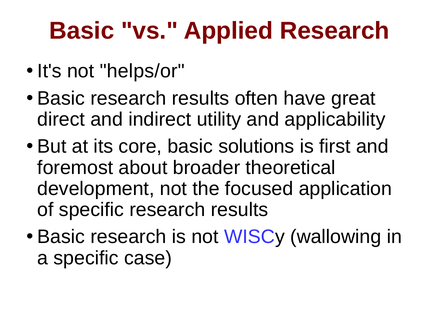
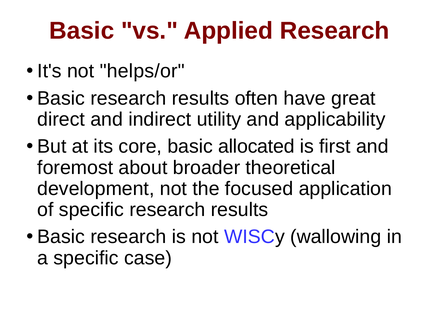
solutions: solutions -> allocated
